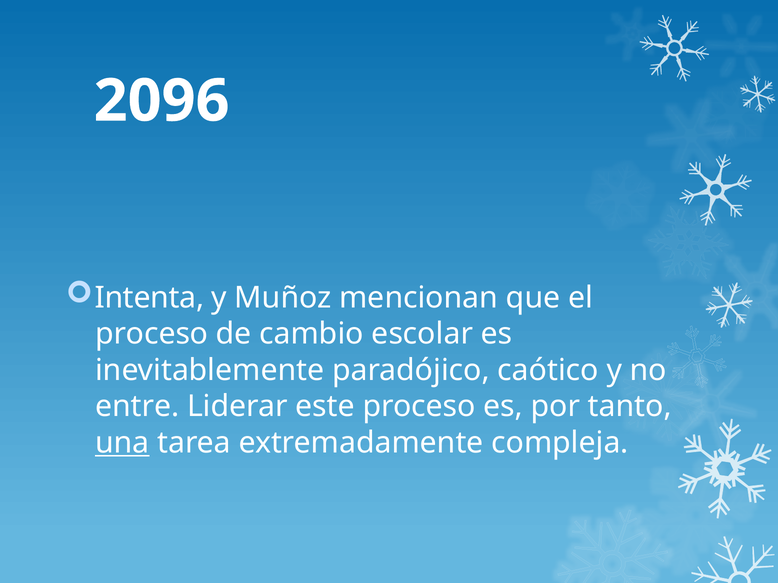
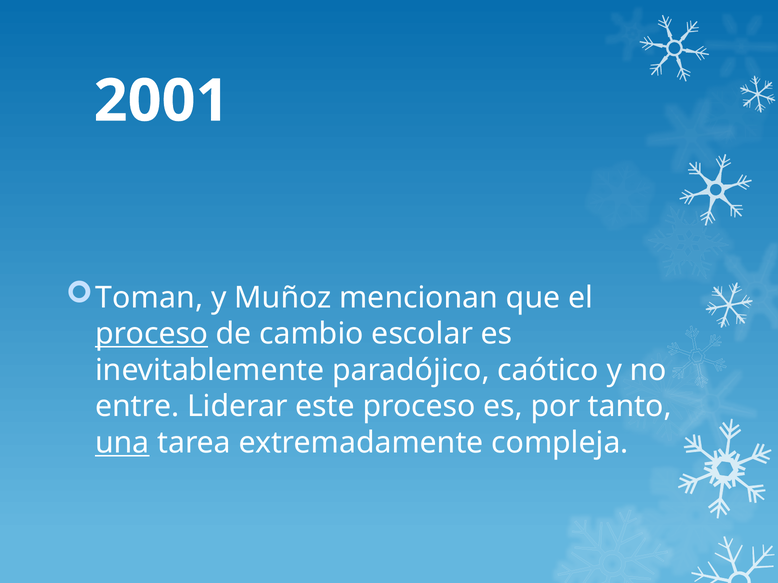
2096: 2096 -> 2001
Intenta: Intenta -> Toman
proceso at (152, 334) underline: none -> present
